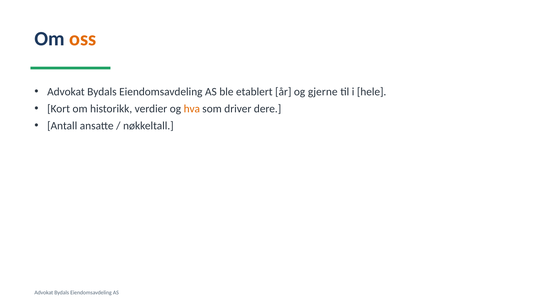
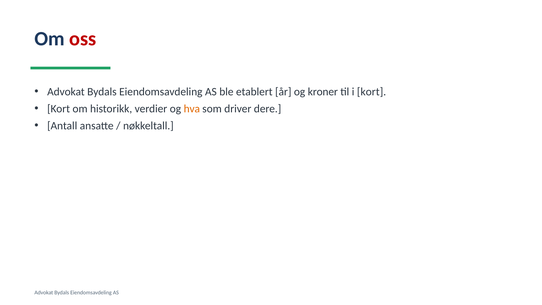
oss colour: orange -> red
gjerne: gjerne -> kroner
i hele: hele -> kort
